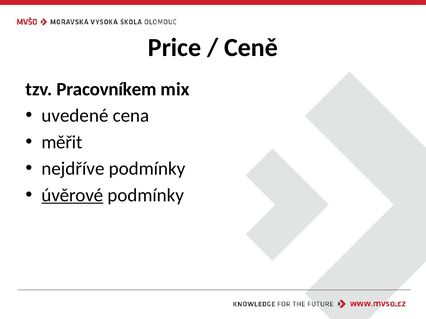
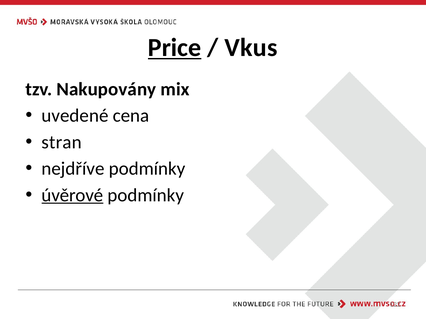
Price underline: none -> present
Ceně: Ceně -> Vkus
Pracovníkem: Pracovníkem -> Nakupovány
měřit: měřit -> stran
